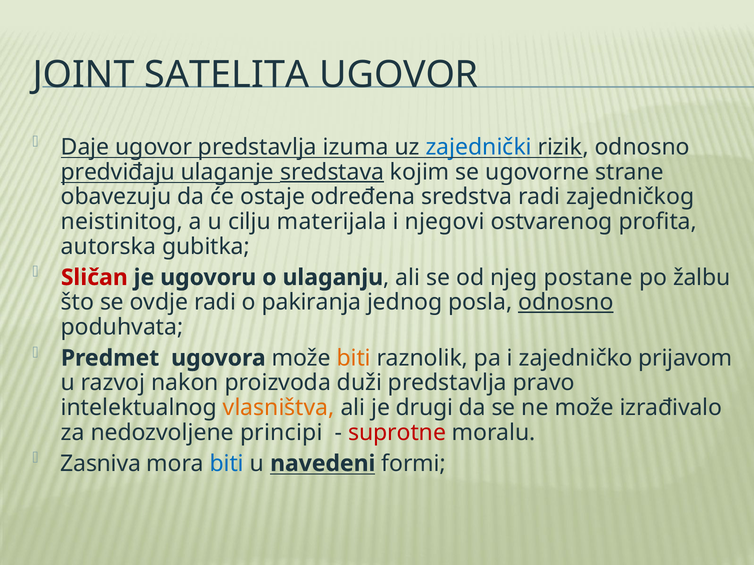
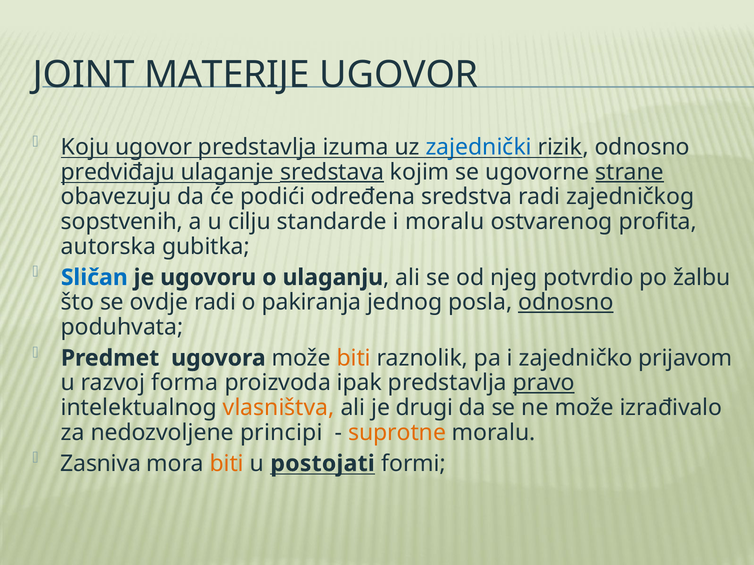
SATELITA: SATELITA -> MATERIJE
Daje: Daje -> Koju
strane underline: none -> present
ostaje: ostaje -> podići
neistinitog: neistinitog -> sopstvenih
materijala: materijala -> standarde
i njegovi: njegovi -> moralu
Sličan colour: red -> blue
postane: postane -> potvrdio
nakon: nakon -> forma
duži: duži -> ipak
pravo underline: none -> present
suprotne colour: red -> orange
biti at (227, 464) colour: blue -> orange
navedeni: navedeni -> postojati
